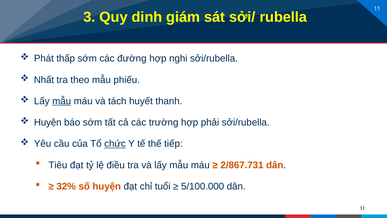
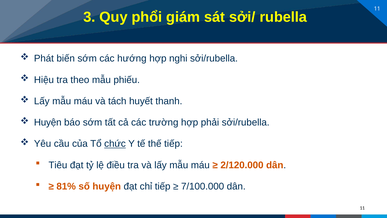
dinh: dinh -> phổi
thấp: thấp -> biến
đường: đường -> hướng
Nhất: Nhất -> Hiệu
mẫu at (62, 101) underline: present -> none
2/867.731: 2/867.731 -> 2/120.000
32%: 32% -> 81%
chỉ tuổi: tuổi -> tiếp
5/100.000: 5/100.000 -> 7/100.000
